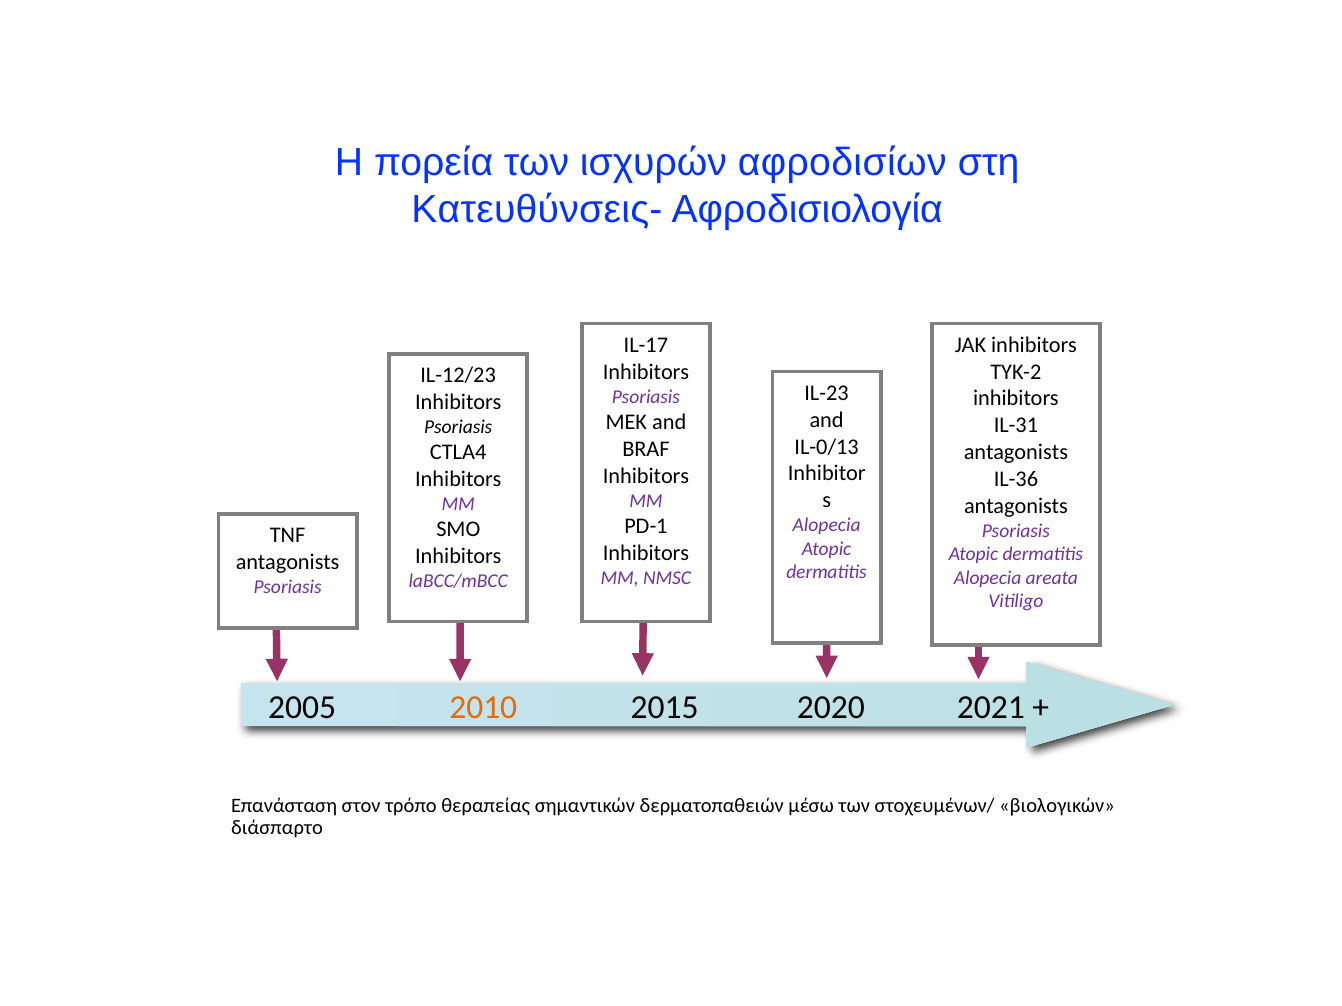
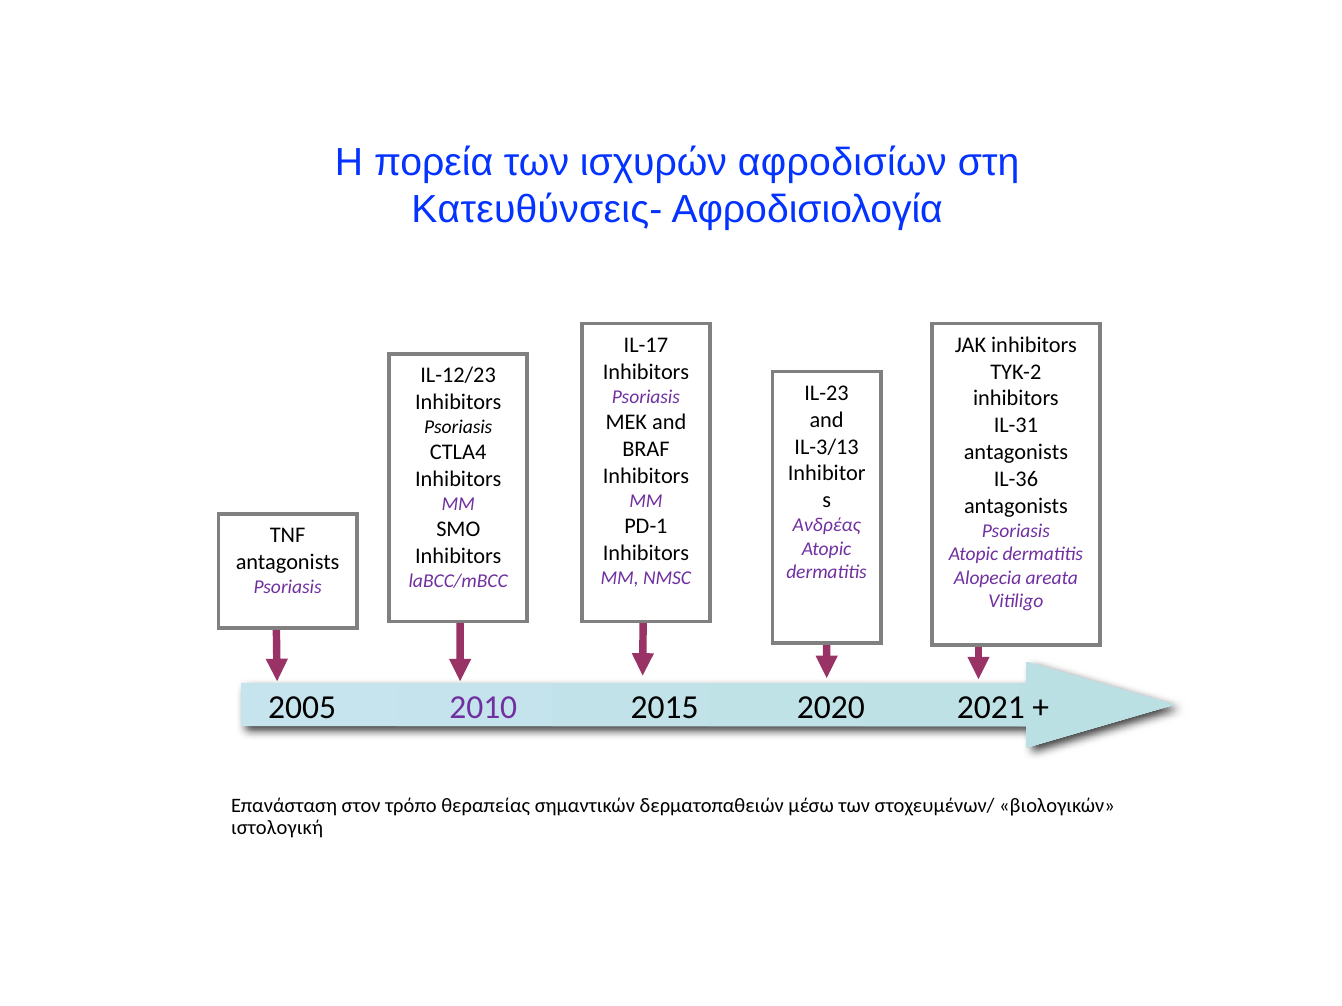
IL-0/13: IL-0/13 -> IL-3/13
Alopecia at (827, 526): Alopecia -> Ανδρέας
2010 colour: orange -> purple
διάσπαρτο: διάσπαρτο -> ιστολογική
